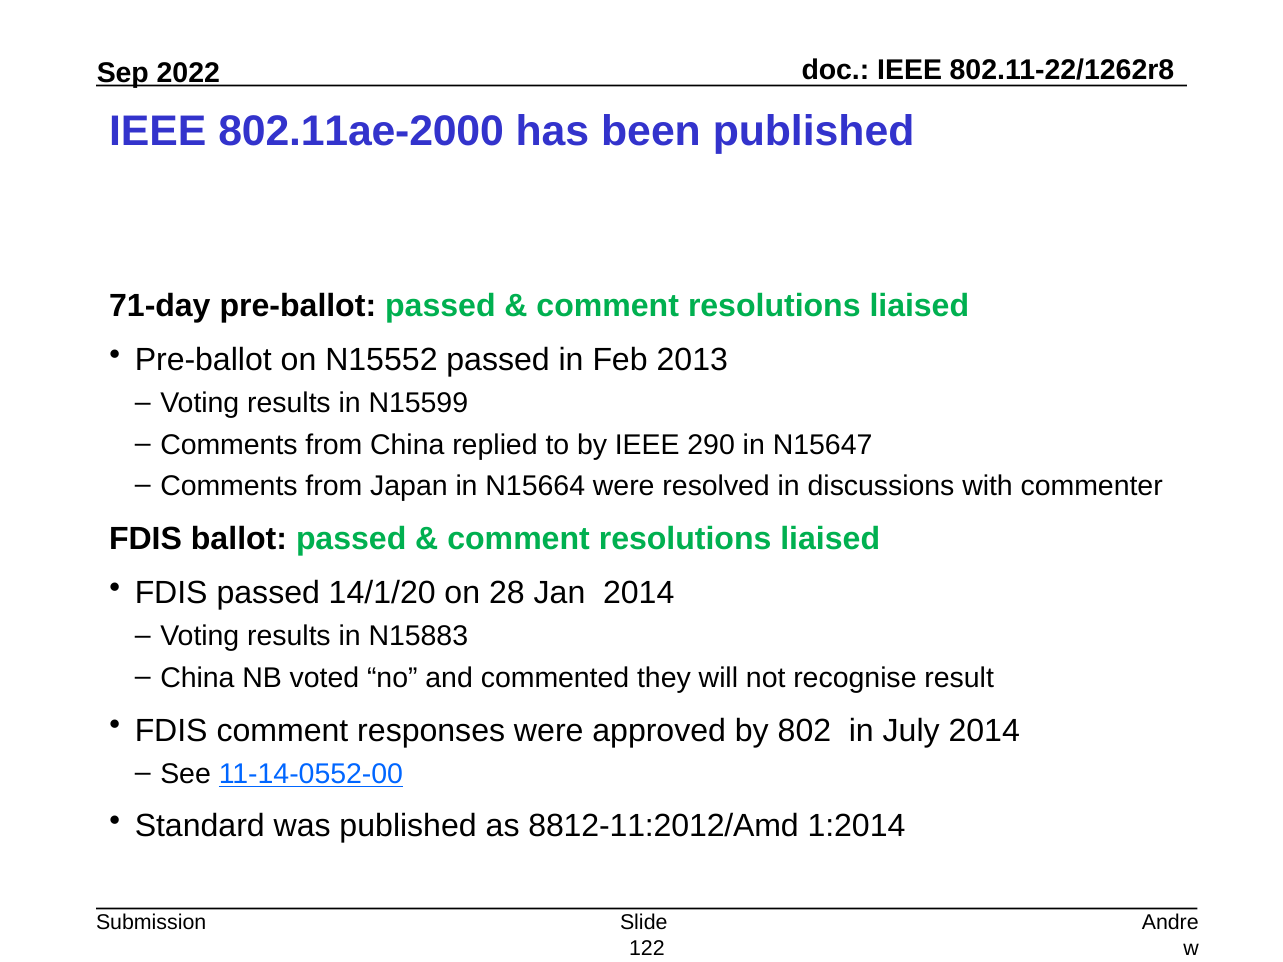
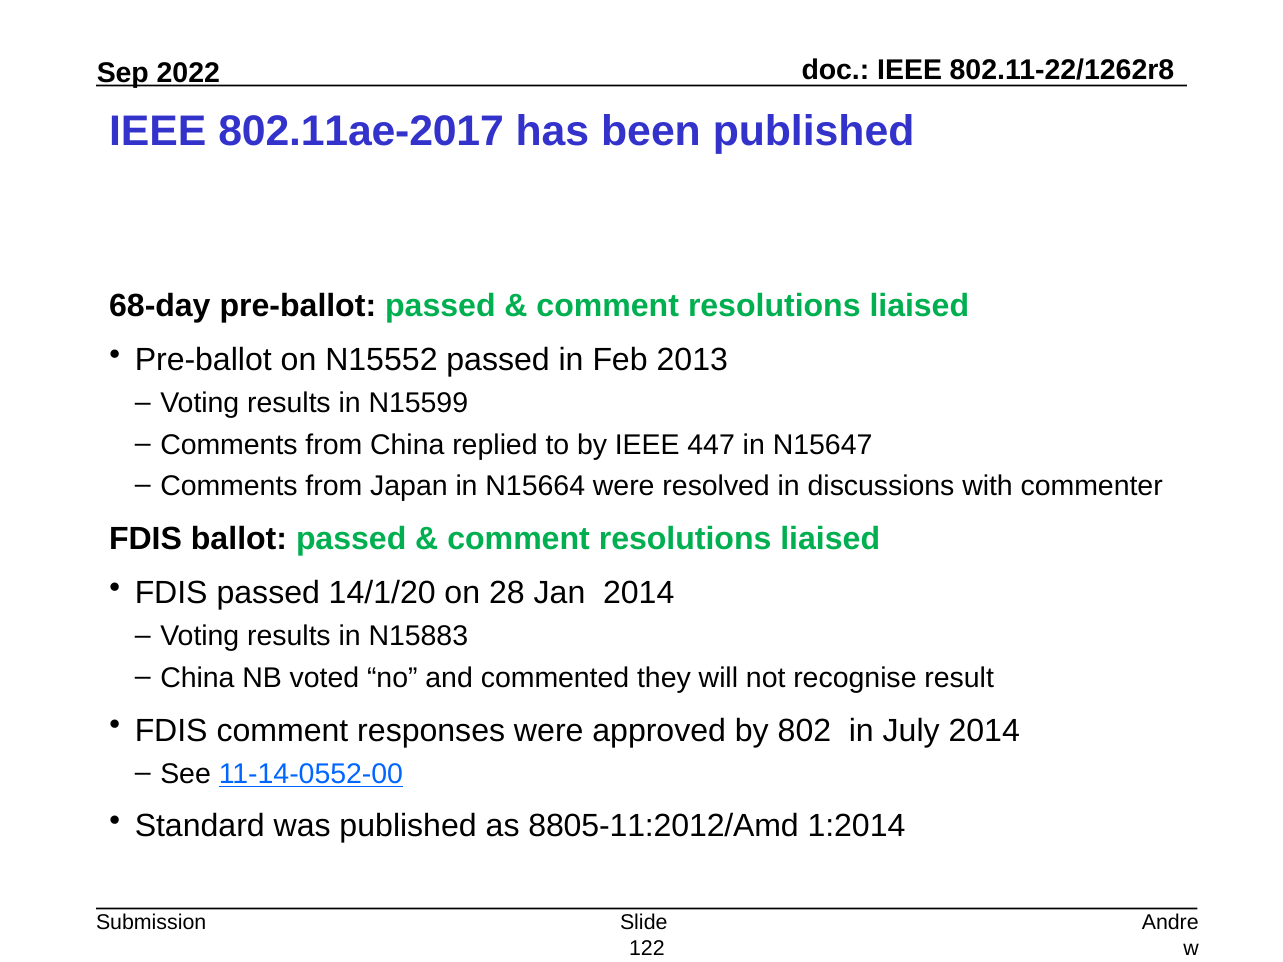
802.11ae-2000: 802.11ae-2000 -> 802.11ae-2017
71-day: 71-day -> 68-day
290: 290 -> 447
8812-11:2012/Amd: 8812-11:2012/Amd -> 8805-11:2012/Amd
